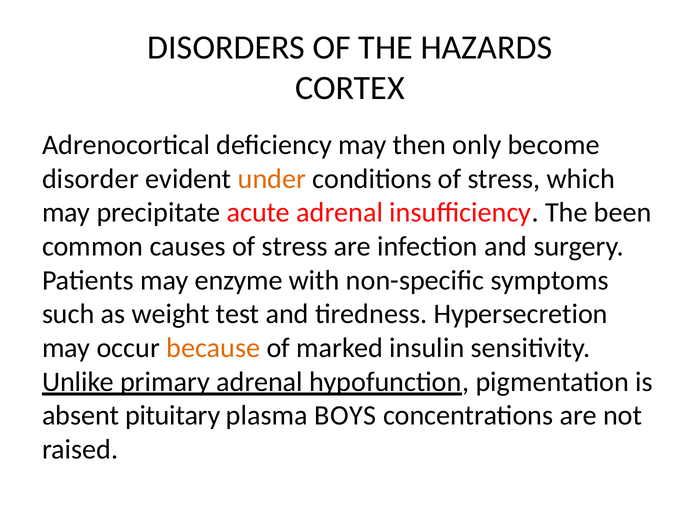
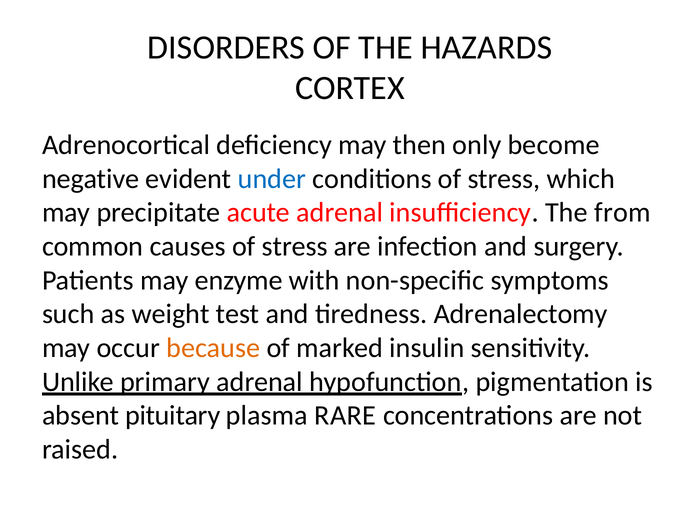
disorder: disorder -> negative
under colour: orange -> blue
been: been -> from
Hypersecretion: Hypersecretion -> Adrenalectomy
BOYS: BOYS -> RARE
